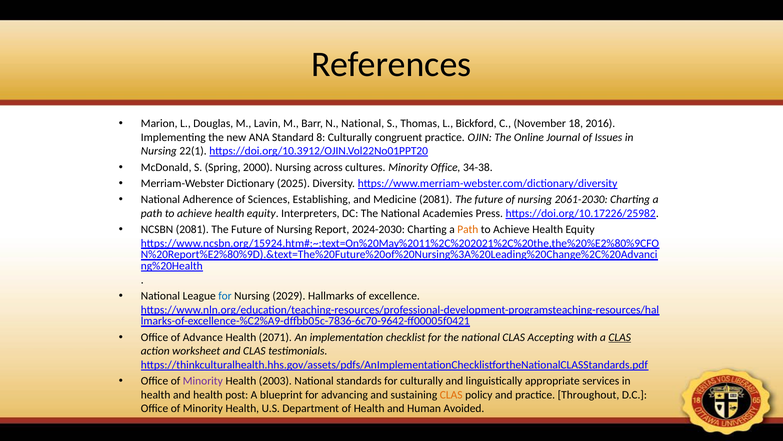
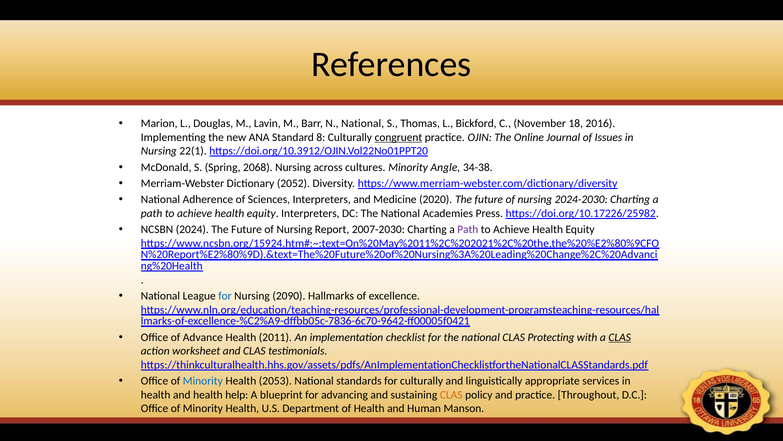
congruent underline: none -> present
2000: 2000 -> 2068
Minority Office: Office -> Angle
2025: 2025 -> 2052
Sciences Establishing: Establishing -> Interpreters
Medicine 2081: 2081 -> 2020
2061-2030: 2061-2030 -> 2024-2030
NCSBN 2081: 2081 -> 2024
2024-2030: 2024-2030 -> 2007-2030
Path at (468, 229) colour: orange -> purple
2029: 2029 -> 2090
2071: 2071 -> 2011
Accepting: Accepting -> Protecting
Minority at (203, 381) colour: purple -> blue
2003: 2003 -> 2053
post: post -> help
Avoided: Avoided -> Manson
